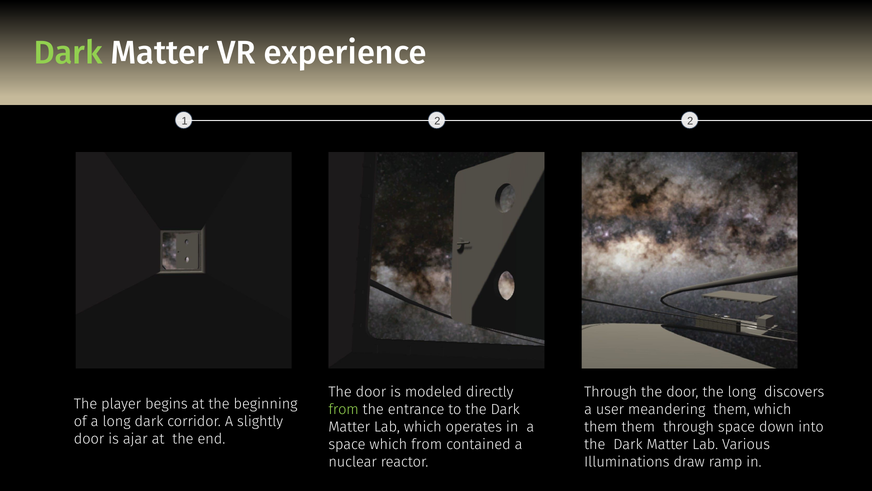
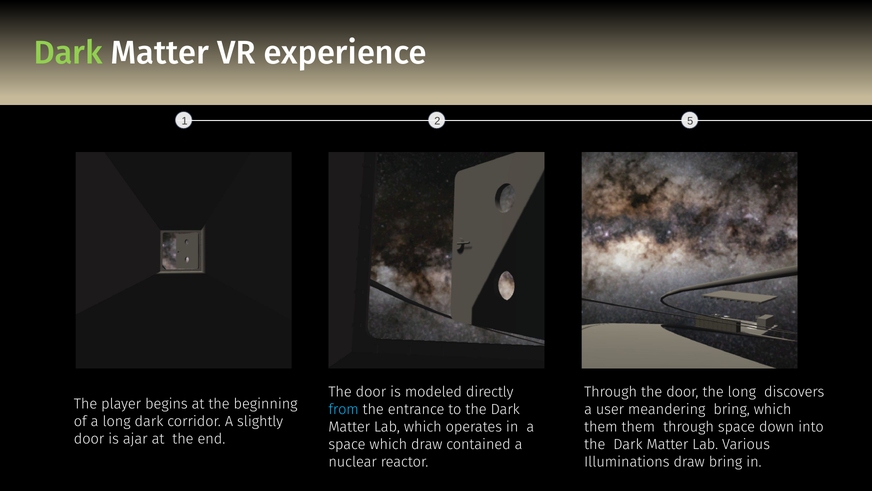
2 2: 2 -> 5
from at (344, 409) colour: light green -> light blue
meandering them: them -> bring
which from: from -> draw
draw ramp: ramp -> bring
